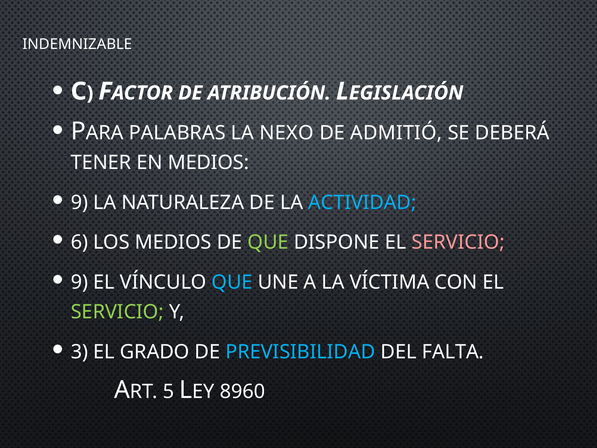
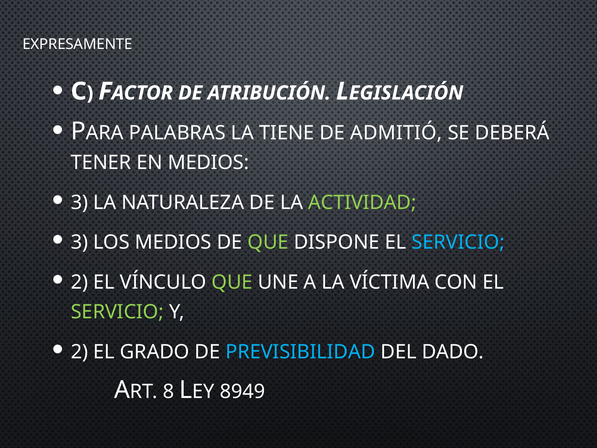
INDEMNIZABLE: INDEMNIZABLE -> EXPRESAMENTE
NEXO: NEXO -> TIENE
9 at (79, 202): 9 -> 3
ACTIVIDAD colour: light blue -> light green
6 at (79, 242): 6 -> 3
SERVICIO at (458, 242) colour: pink -> light blue
9 at (79, 282): 9 -> 2
QUE at (232, 282) colour: light blue -> light green
3 at (79, 352): 3 -> 2
FALTA: FALTA -> DADO
5: 5 -> 8
8960: 8960 -> 8949
